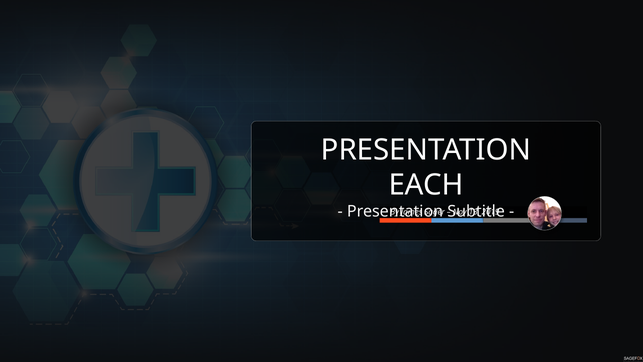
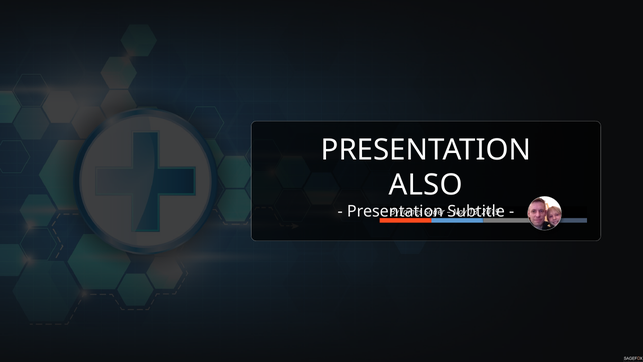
EACH: EACH -> ALSO
